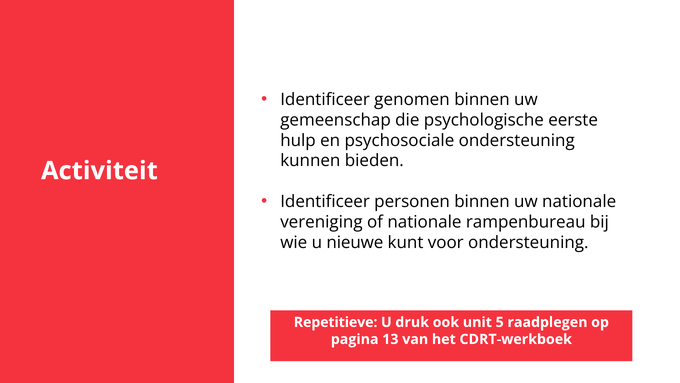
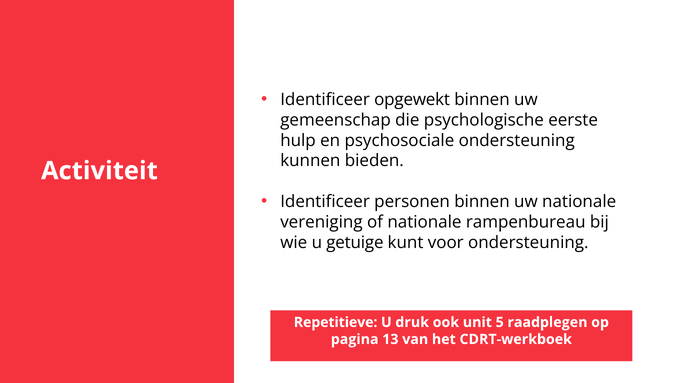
genomen: genomen -> opgewekt
nieuwe: nieuwe -> getuige
